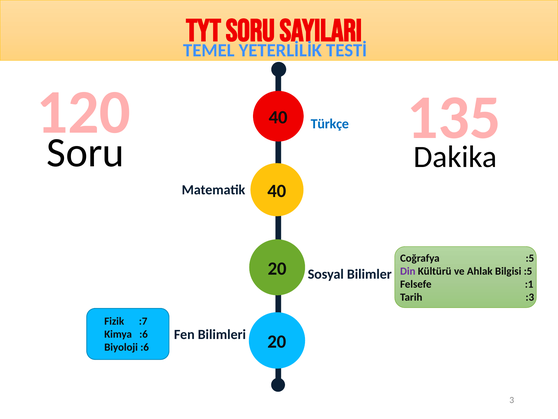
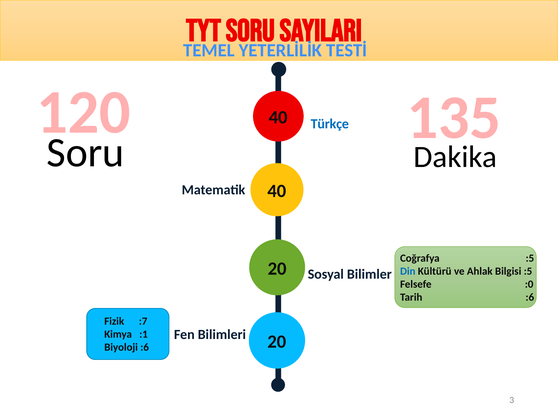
Din colour: purple -> blue
:1: :1 -> :0
Tarih :3: :3 -> :6
Kimya :6: :6 -> :1
